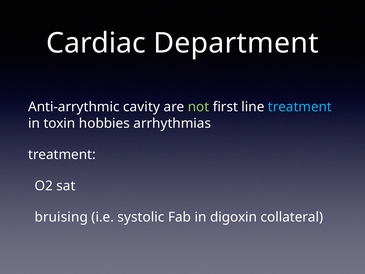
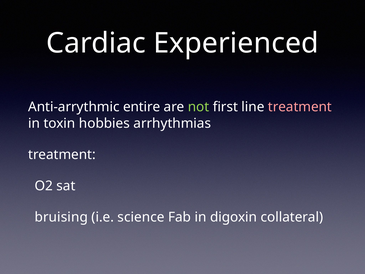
Department: Department -> Experienced
cavity: cavity -> entire
treatment at (300, 107) colour: light blue -> pink
systolic: systolic -> science
